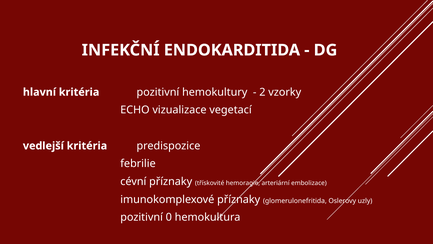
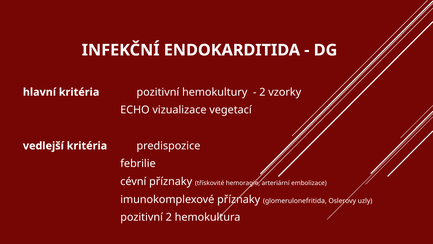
pozitivní 0: 0 -> 2
